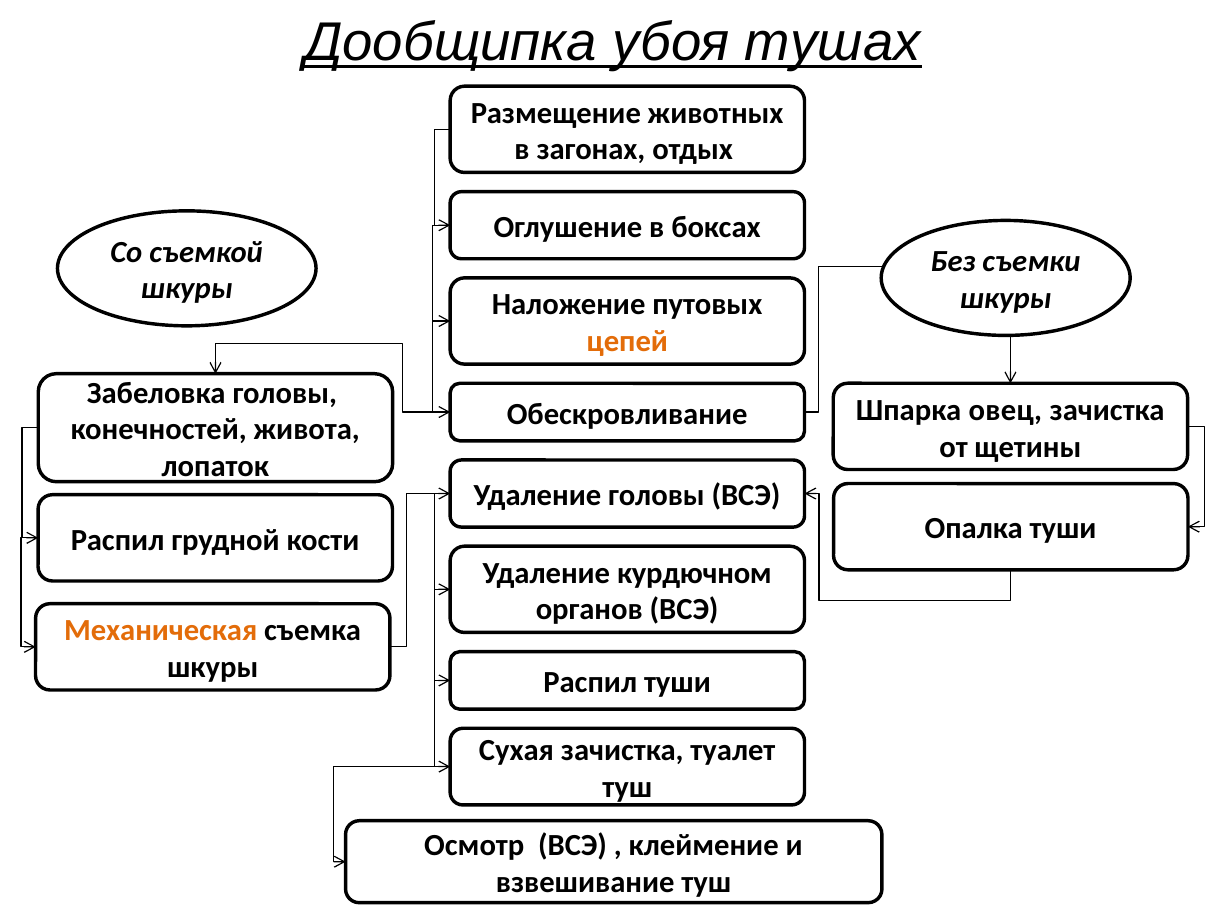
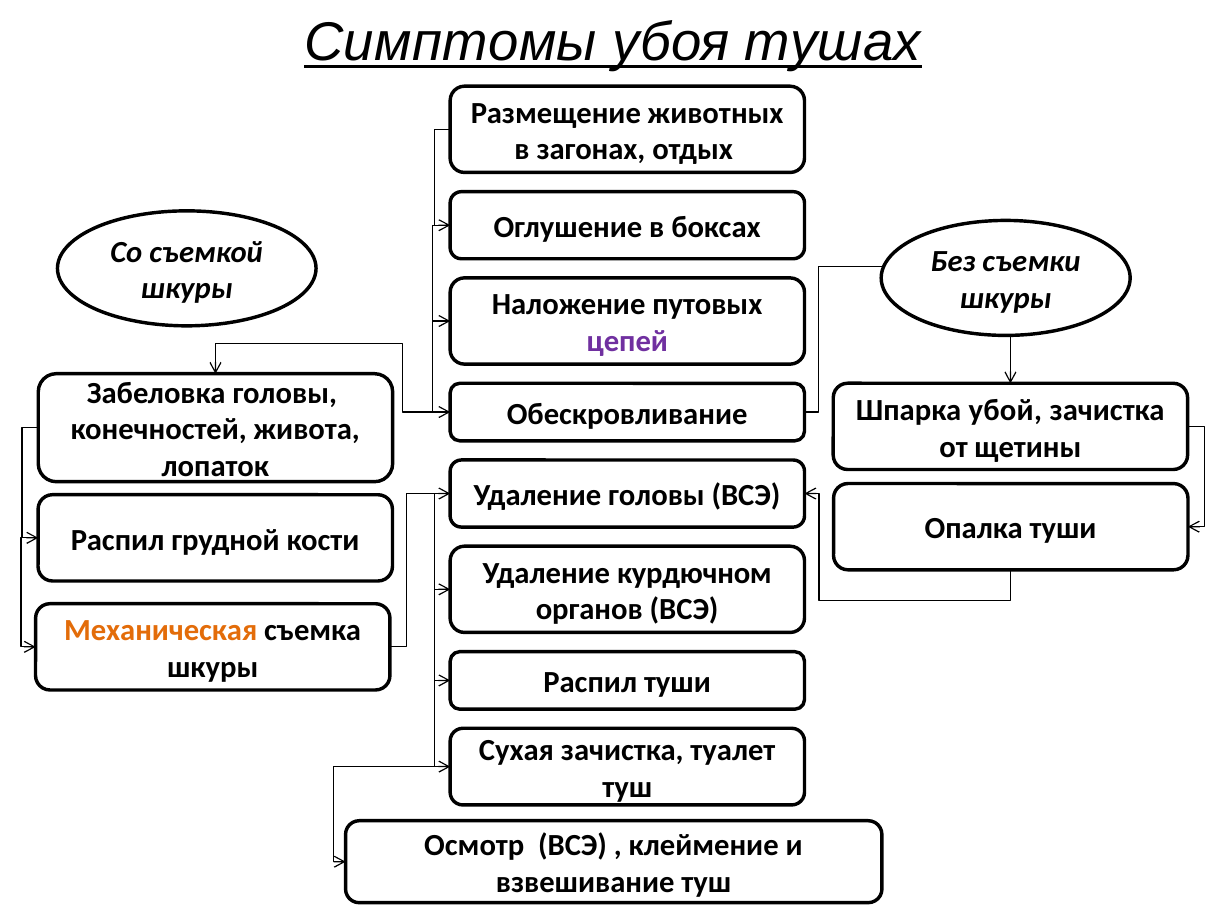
Дообщипка: Дообщипка -> Симптомы
цепей colour: orange -> purple
овец: овец -> убой
